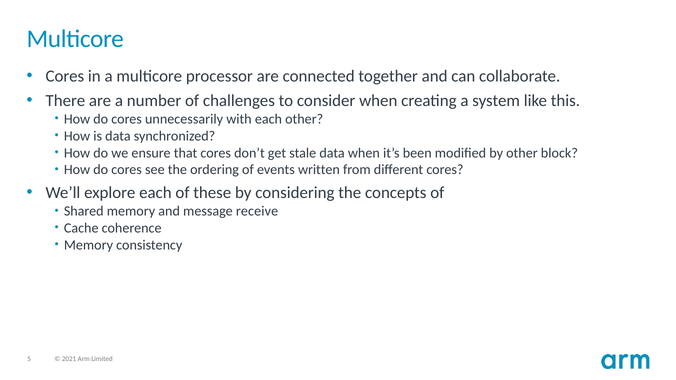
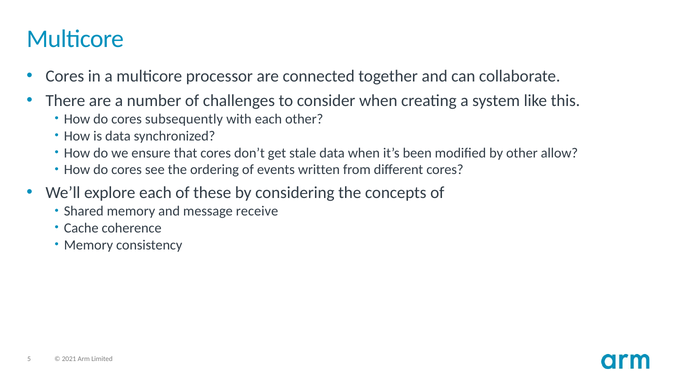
unnecessarily: unnecessarily -> subsequently
block: block -> allow
